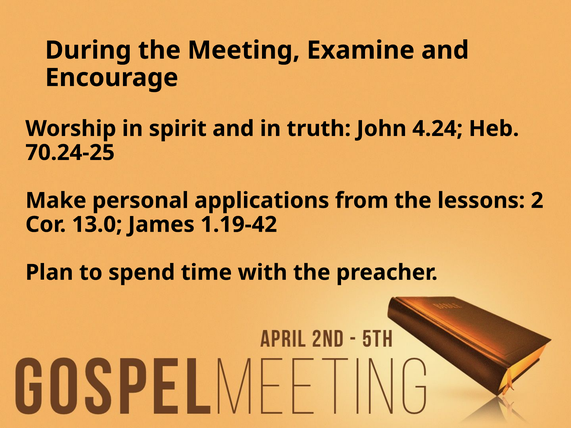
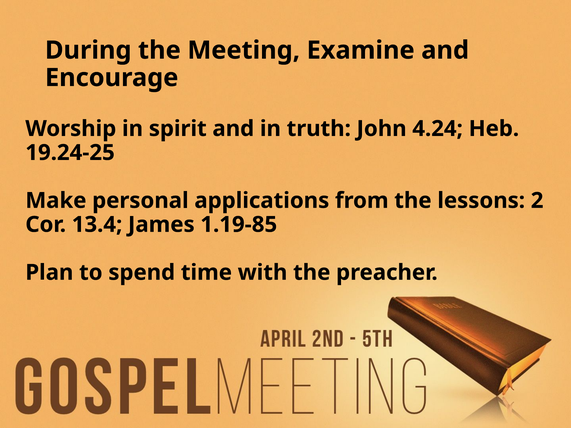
70.24-25: 70.24-25 -> 19.24-25
13.0: 13.0 -> 13.4
1.19-42: 1.19-42 -> 1.19-85
